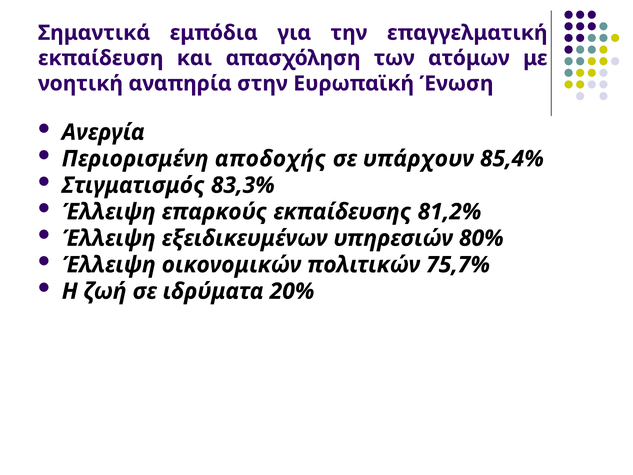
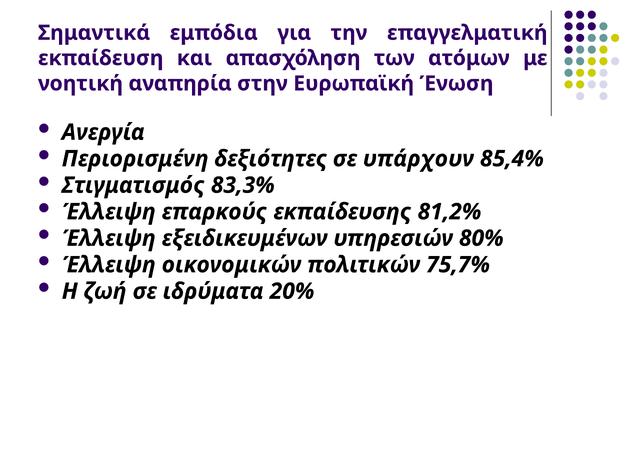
αποδοχής: αποδοχής -> δεξιότητες
